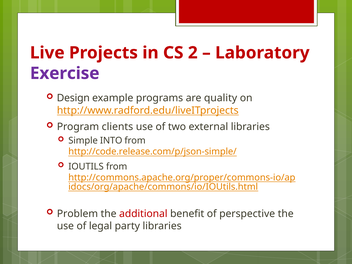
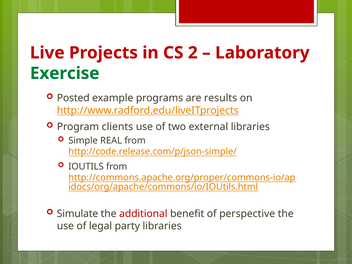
Exercise colour: purple -> green
Design: Design -> Posted
quality: quality -> results
INTO: INTO -> REAL
Problem: Problem -> Simulate
